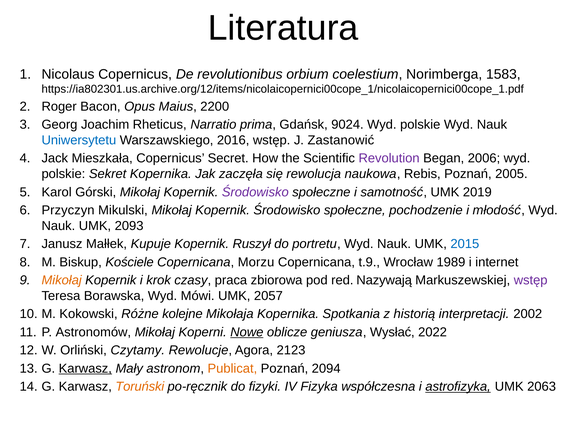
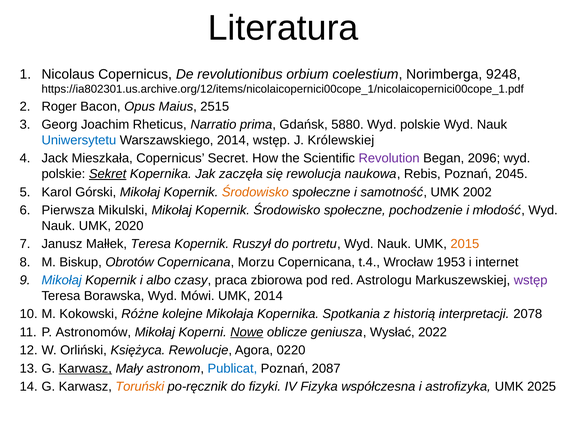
1583: 1583 -> 9248
2200: 2200 -> 2515
9024: 9024 -> 5880
Warszawskiego 2016: 2016 -> 2014
Zastanowić: Zastanowić -> Królewskiej
2006: 2006 -> 2096
Sekret underline: none -> present
2005: 2005 -> 2045
Środowisko at (255, 192) colour: purple -> orange
2019: 2019 -> 2002
Przyczyn: Przyczyn -> Pierwsza
2093: 2093 -> 2020
Małłek Kupuje: Kupuje -> Teresa
2015 colour: blue -> orange
Kościele: Kościele -> Obrotów
t.9: t.9 -> t.4
1989: 1989 -> 1953
Mikołaj at (62, 280) colour: orange -> blue
krok: krok -> albo
Nazywają: Nazywają -> Astrologu
UMK 2057: 2057 -> 2014
2002: 2002 -> 2078
Czytamy: Czytamy -> Księżyca
2123: 2123 -> 0220
Publicat colour: orange -> blue
2094: 2094 -> 2087
astrofizyka underline: present -> none
2063: 2063 -> 2025
